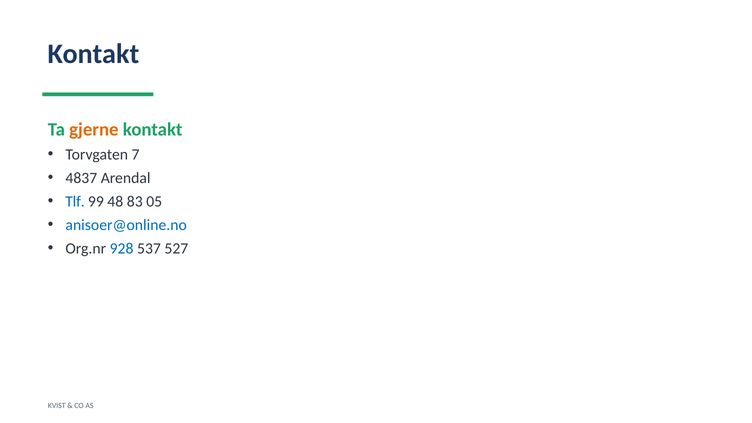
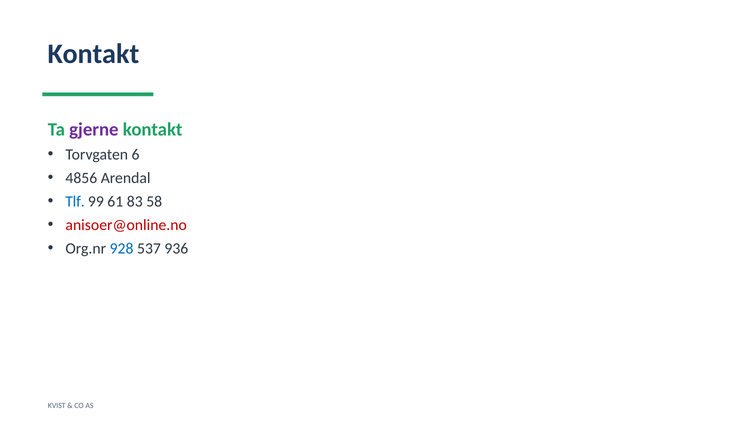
gjerne colour: orange -> purple
7: 7 -> 6
4837: 4837 -> 4856
48: 48 -> 61
05: 05 -> 58
anisoer@online.no colour: blue -> red
527: 527 -> 936
